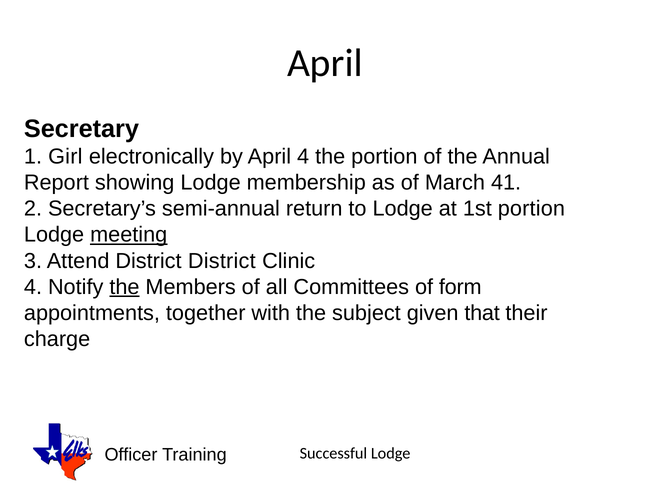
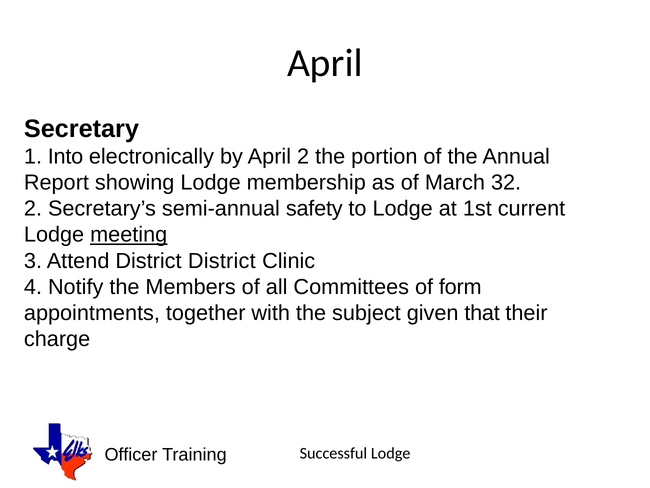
Girl: Girl -> Into
April 4: 4 -> 2
41: 41 -> 32
return: return -> safety
1st portion: portion -> current
the at (124, 287) underline: present -> none
